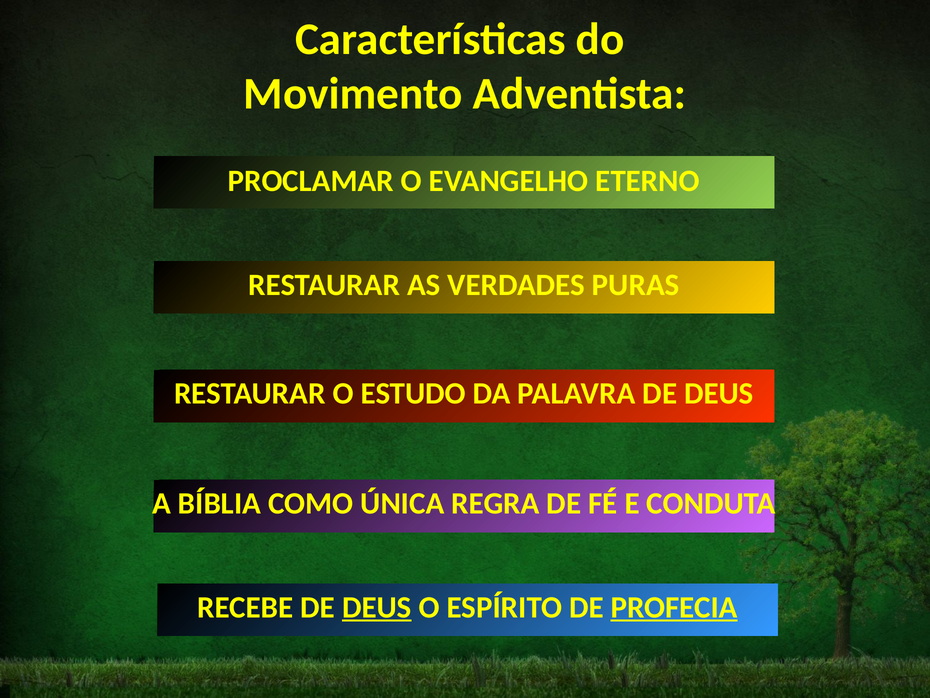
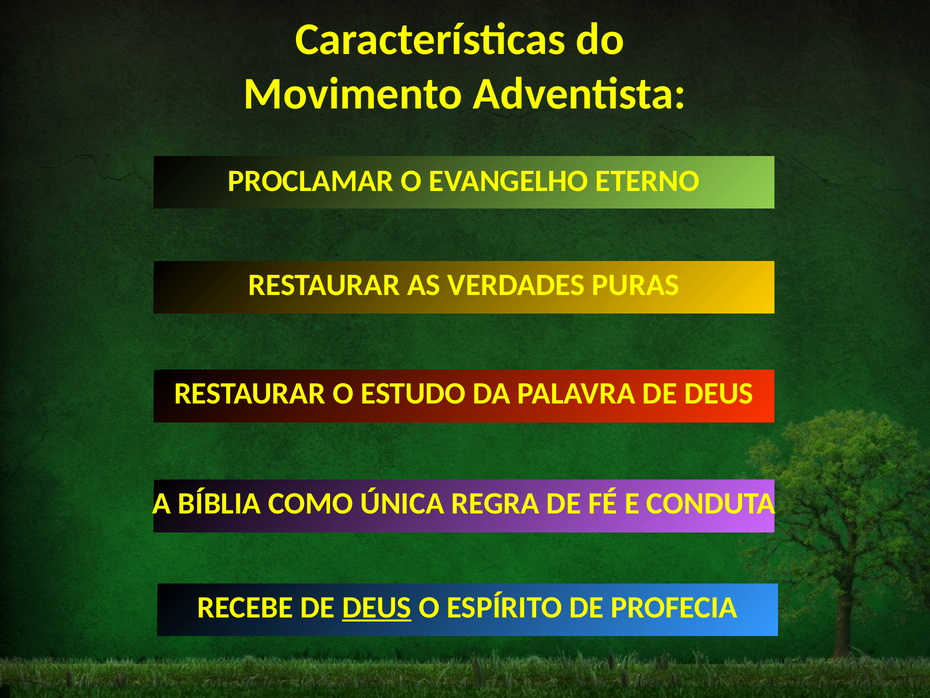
PROFECIA underline: present -> none
